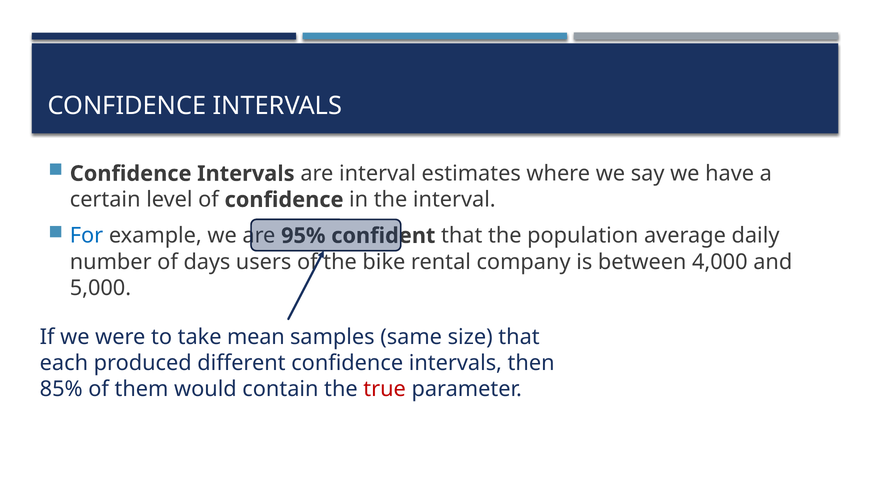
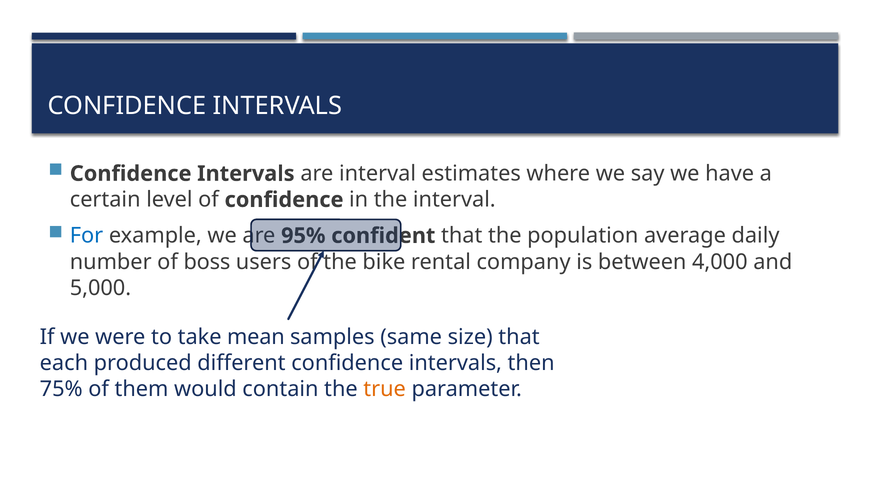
days: days -> boss
85%: 85% -> 75%
true colour: red -> orange
